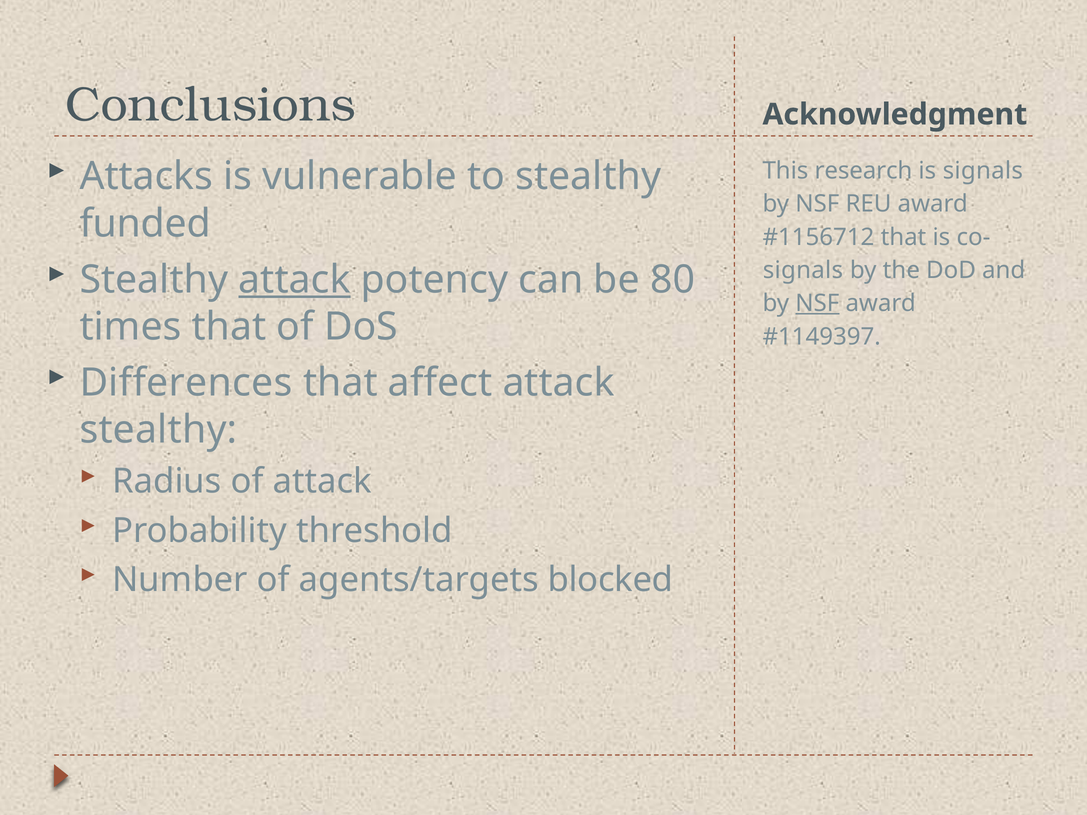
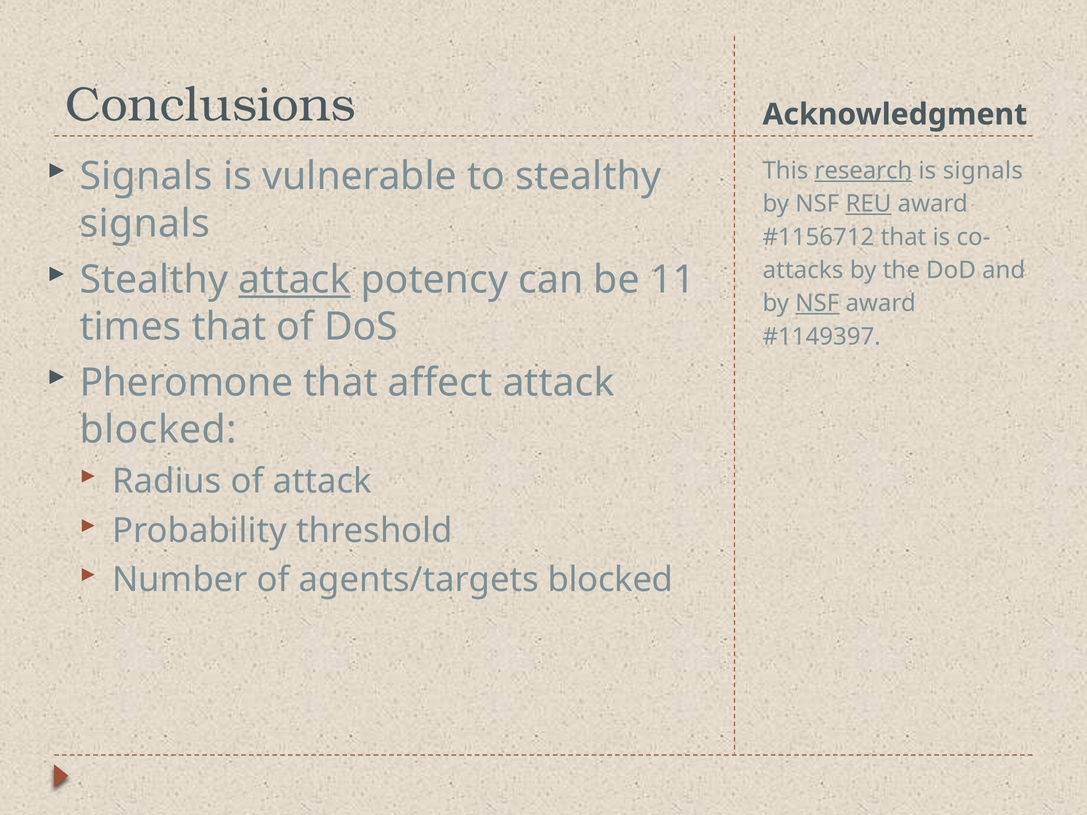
Attacks at (146, 177): Attacks -> Signals
research underline: none -> present
REU underline: none -> present
funded at (145, 224): funded -> signals
80: 80 -> 11
signals at (803, 270): signals -> attacks
Differences: Differences -> Pheromone
stealthy at (158, 430): stealthy -> blocked
